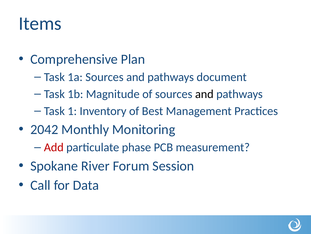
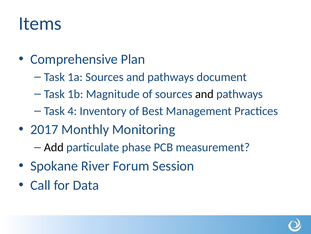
1: 1 -> 4
2042: 2042 -> 2017
Add colour: red -> black
